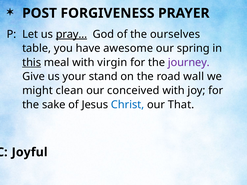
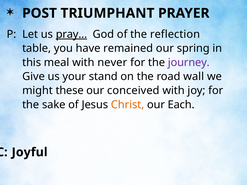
FORGIVENESS: FORGIVENESS -> TRIUMPHANT
ourselves: ourselves -> reflection
awesome: awesome -> remained
this underline: present -> none
virgin: virgin -> never
clean: clean -> these
Christ colour: blue -> orange
That: That -> Each
